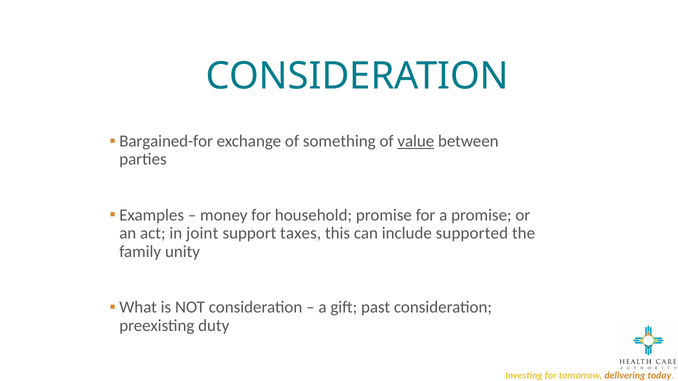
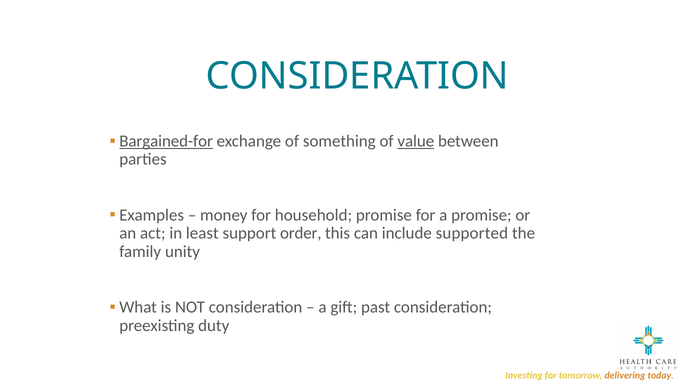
Bargained-for underline: none -> present
joint: joint -> least
taxes: taxes -> order
